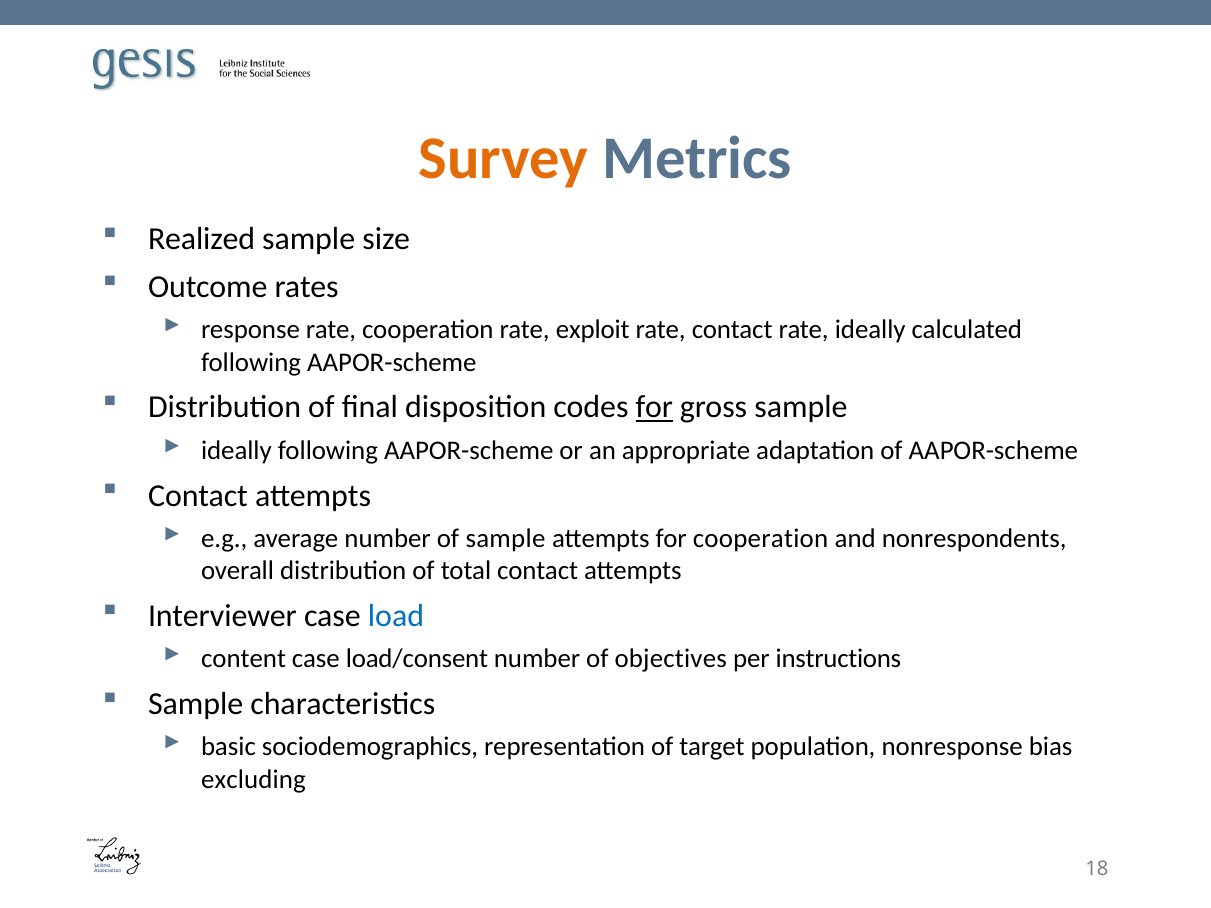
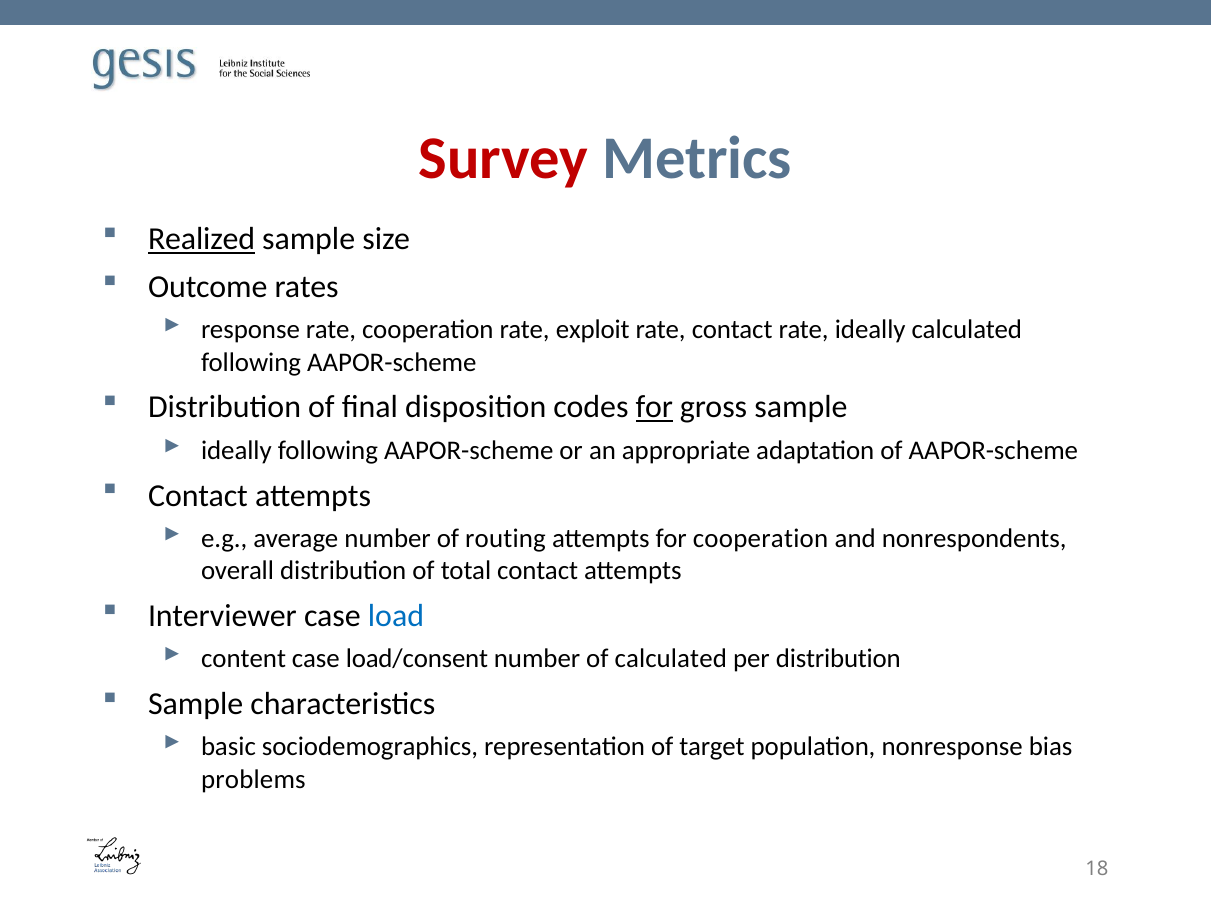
Survey colour: orange -> red
Realized underline: none -> present
of sample: sample -> routing
of objectives: objectives -> calculated
per instructions: instructions -> distribution
excluding: excluding -> problems
